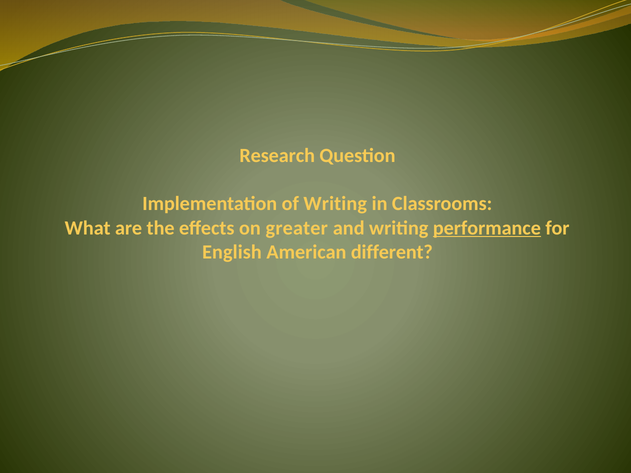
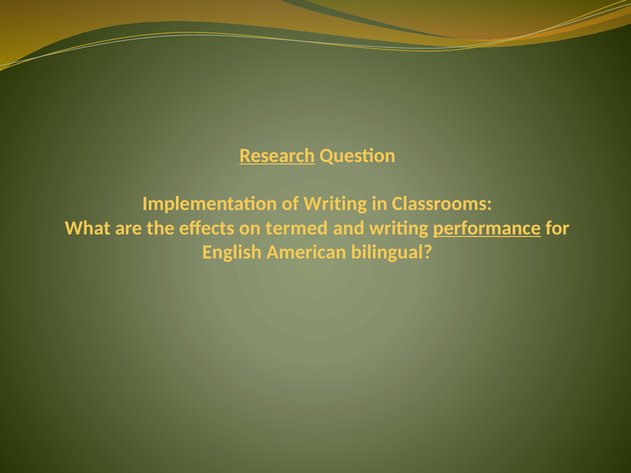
Research underline: none -> present
greater: greater -> termed
different: different -> bilingual
